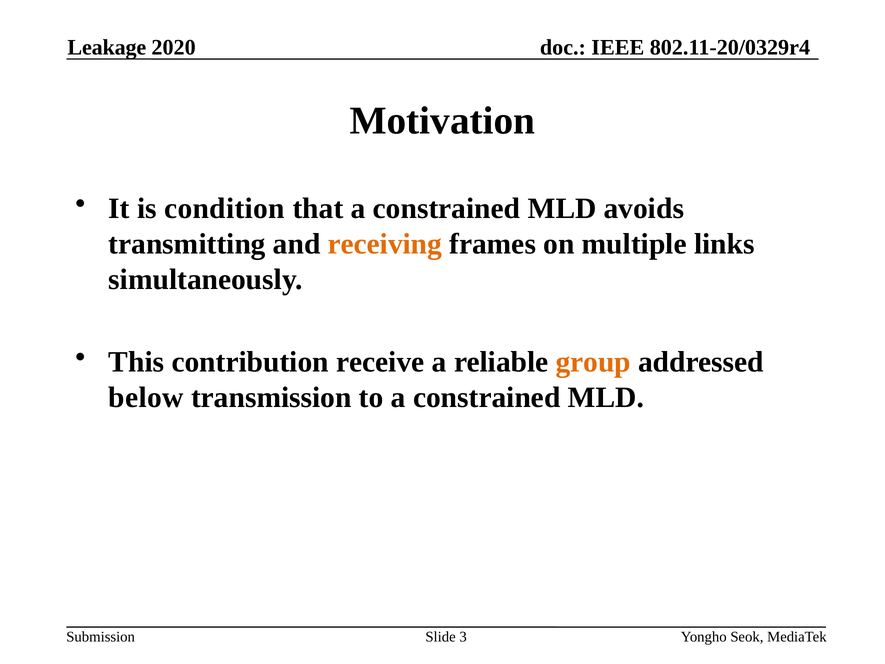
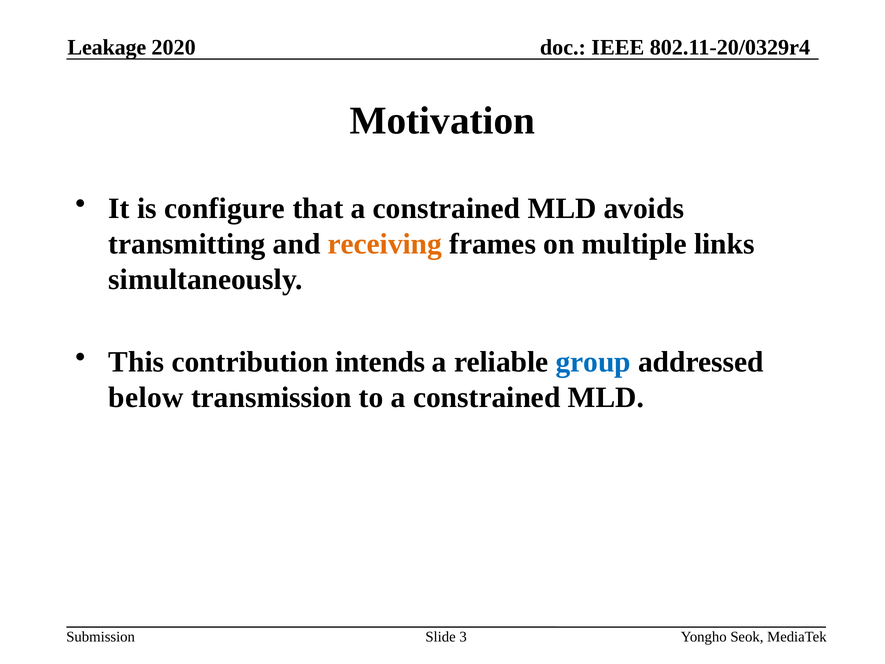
condition: condition -> configure
receive: receive -> intends
group colour: orange -> blue
